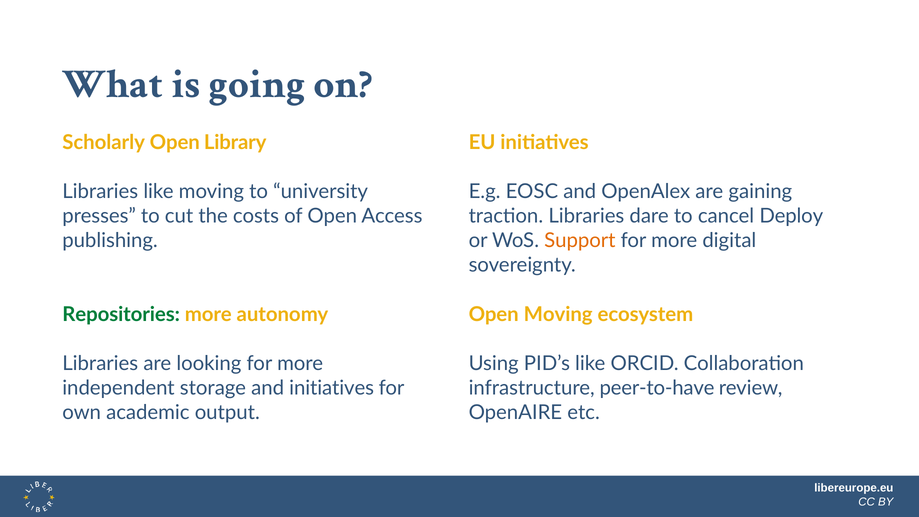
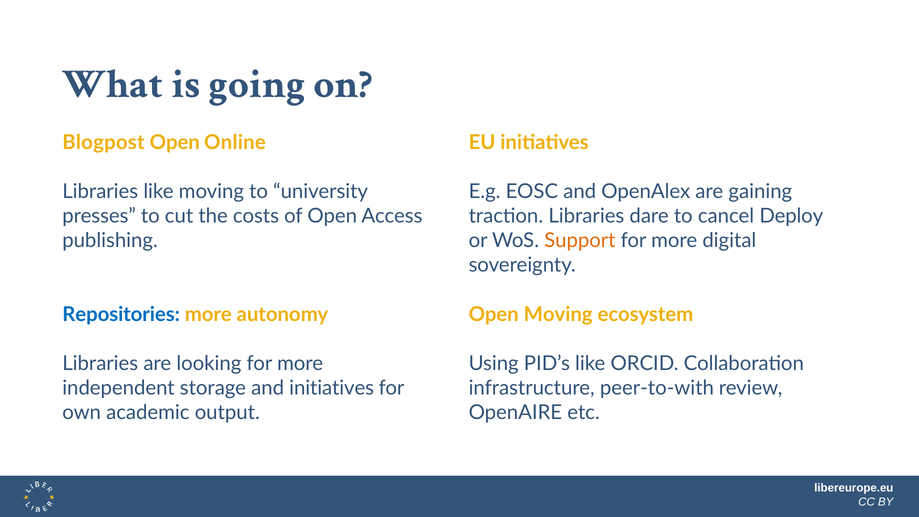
Scholarly: Scholarly -> Blogpost
Library: Library -> Online
Repositories colour: green -> blue
peer-to-have: peer-to-have -> peer-to-with
